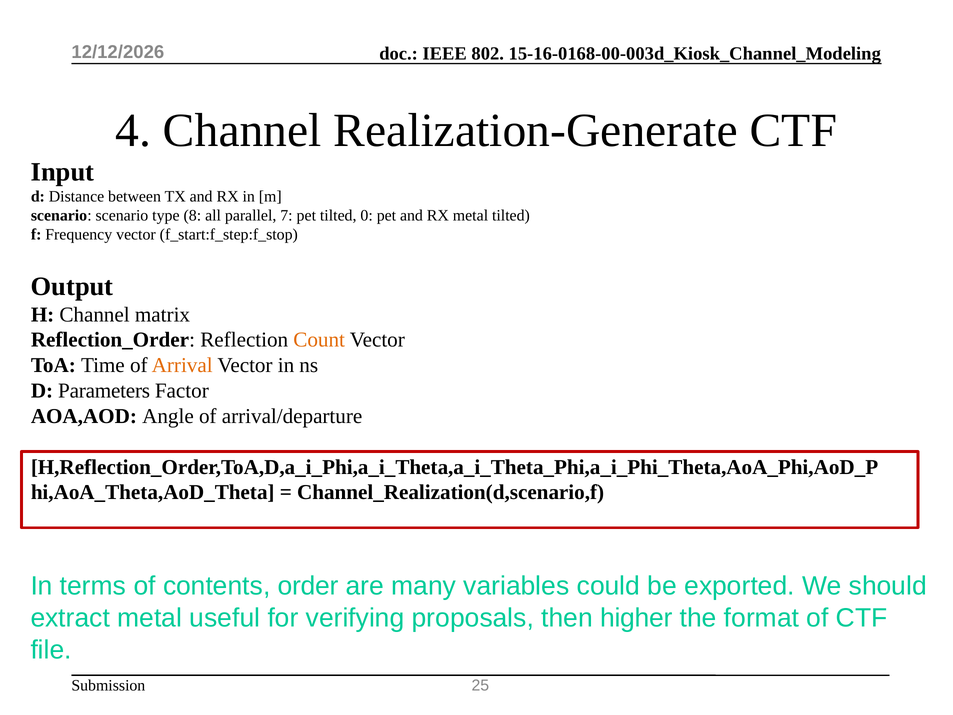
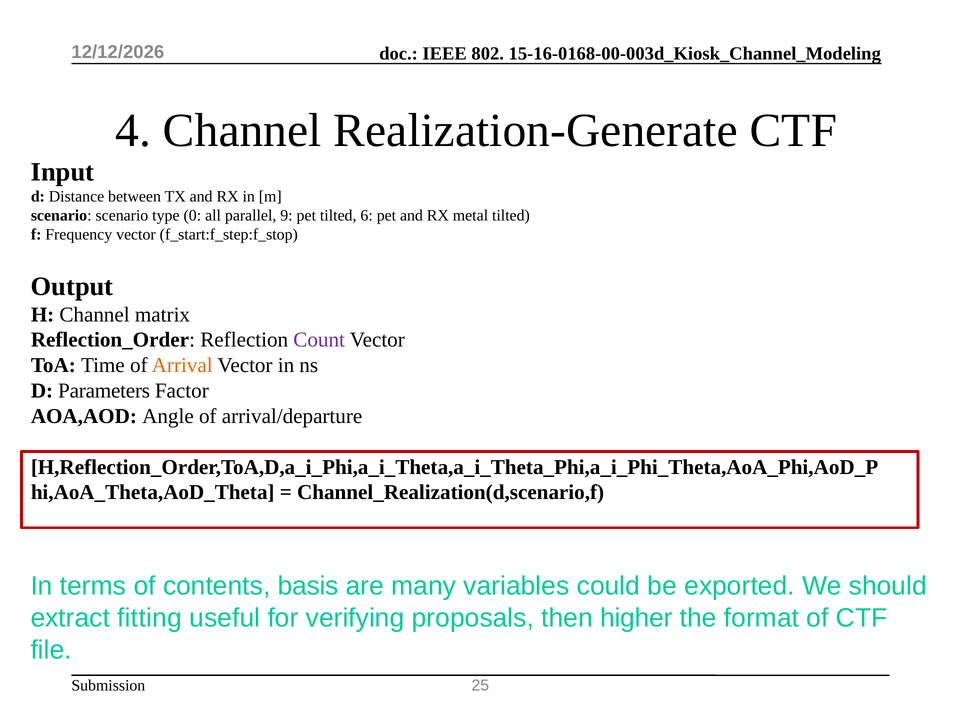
8: 8 -> 0
7: 7 -> 9
0: 0 -> 6
Count colour: orange -> purple
order: order -> basis
extract metal: metal -> fitting
